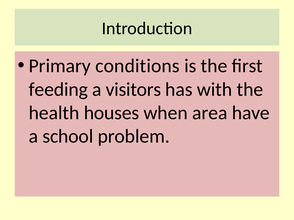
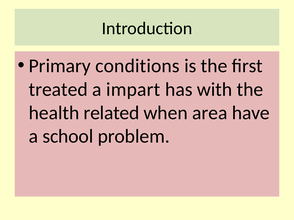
feeding: feeding -> treated
visitors: visitors -> impart
houses: houses -> related
